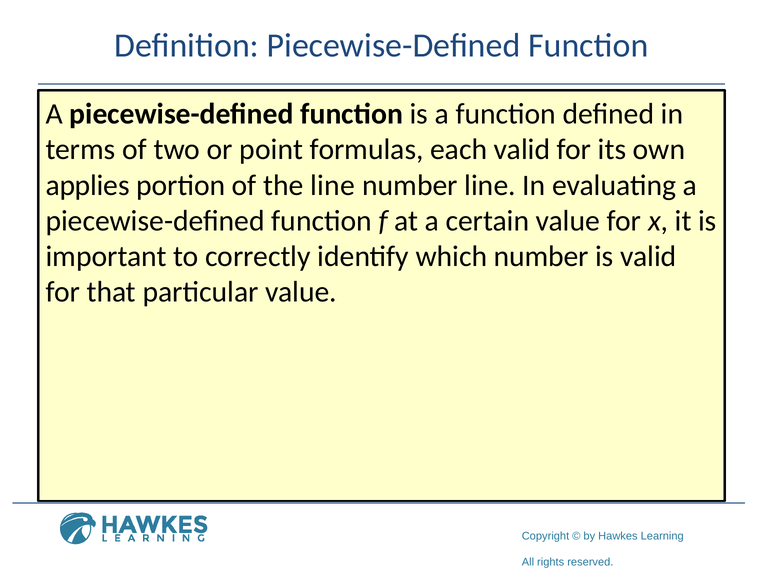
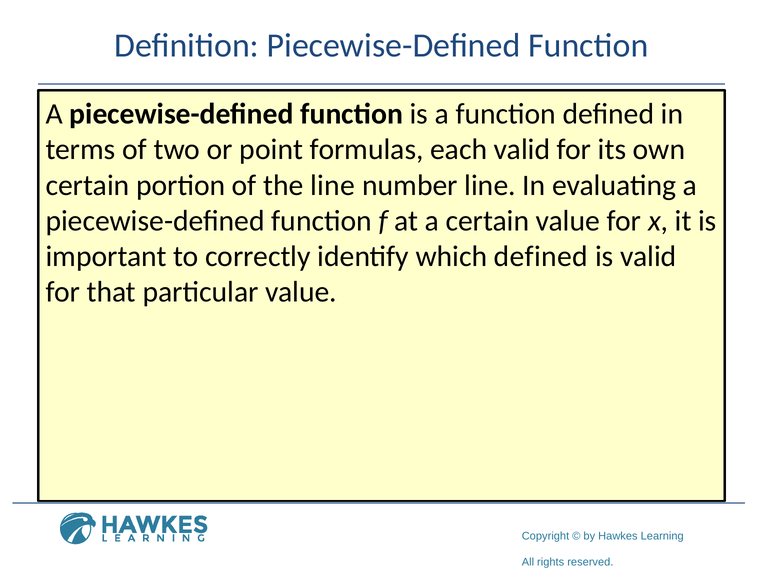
applies at (88, 185): applies -> certain
which number: number -> defined
